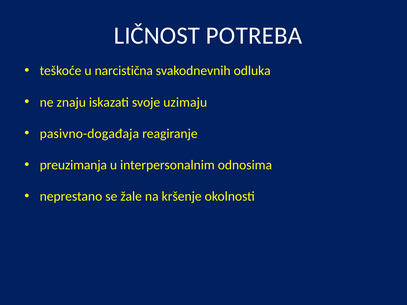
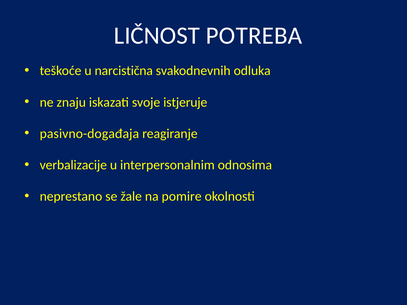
uzimaju: uzimaju -> istjeruje
preuzimanja: preuzimanja -> verbalizacije
kršenje: kršenje -> pomire
